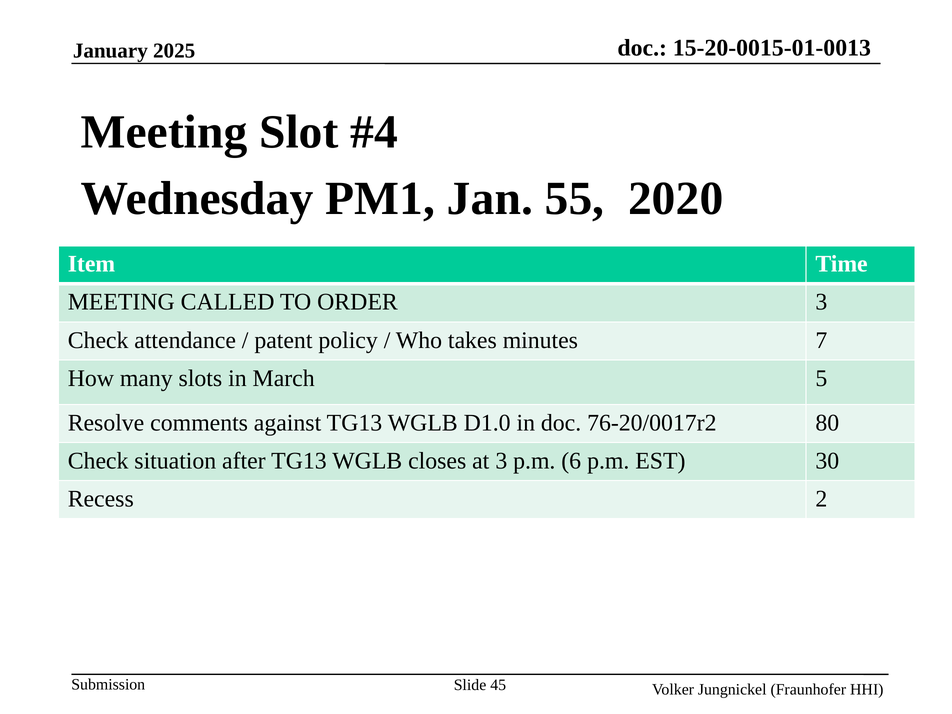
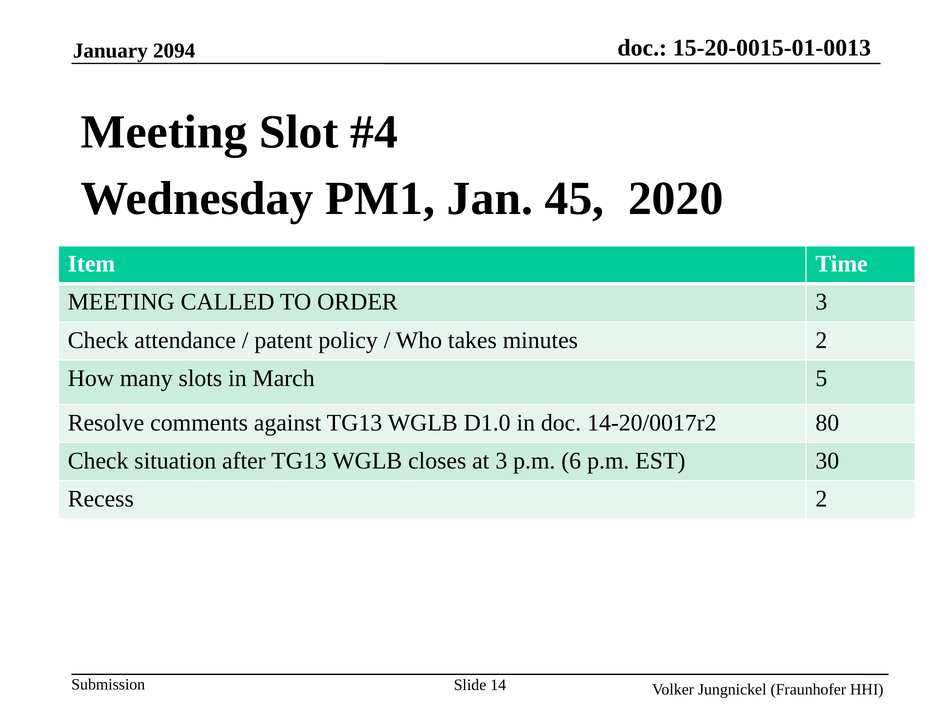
2025: 2025 -> 2094
55: 55 -> 45
minutes 7: 7 -> 2
76-20/0017r2: 76-20/0017r2 -> 14-20/0017r2
45: 45 -> 14
